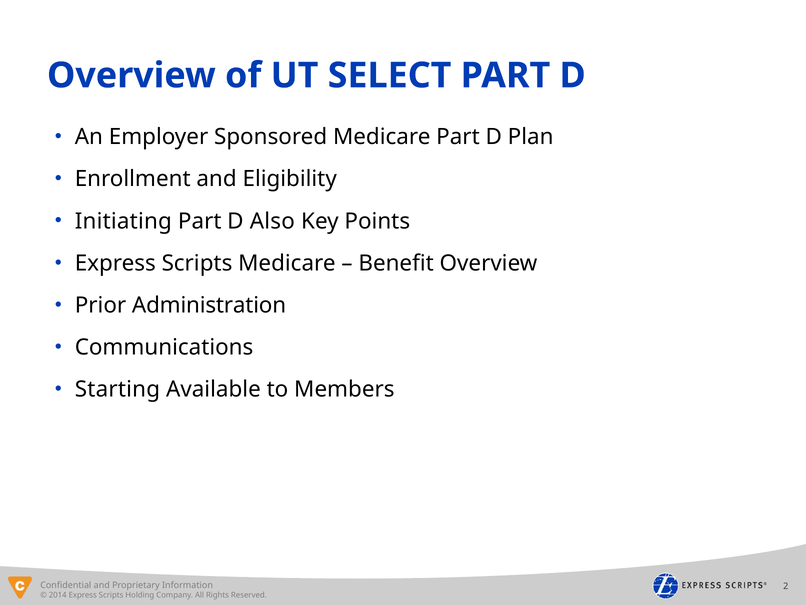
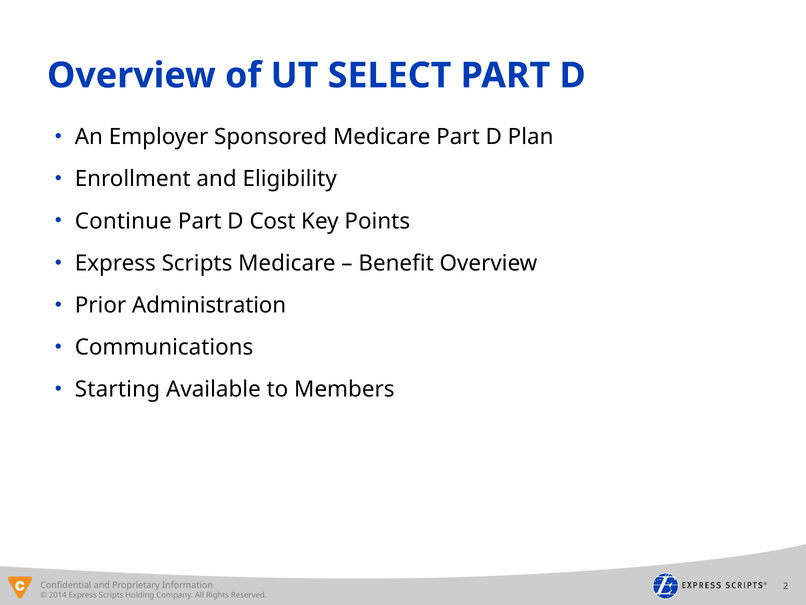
Initiating: Initiating -> Continue
Also: Also -> Cost
